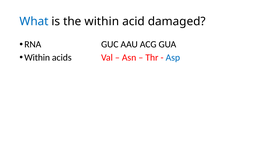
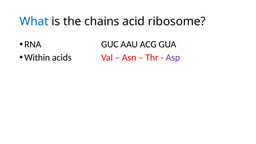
the within: within -> chains
damaged: damaged -> ribosome
Asp colour: blue -> purple
